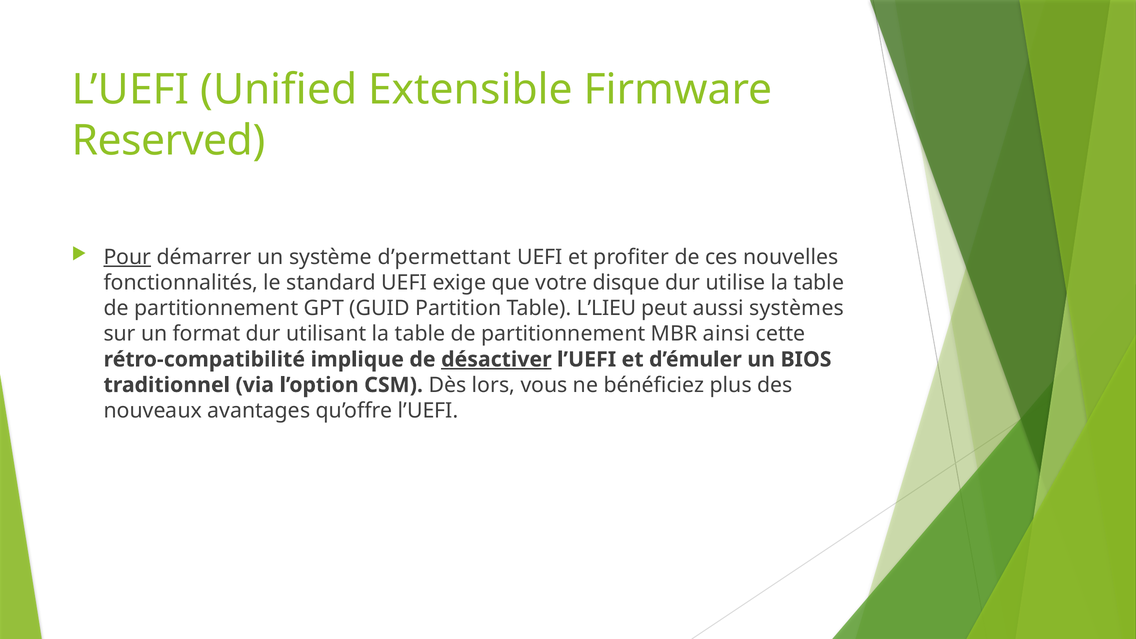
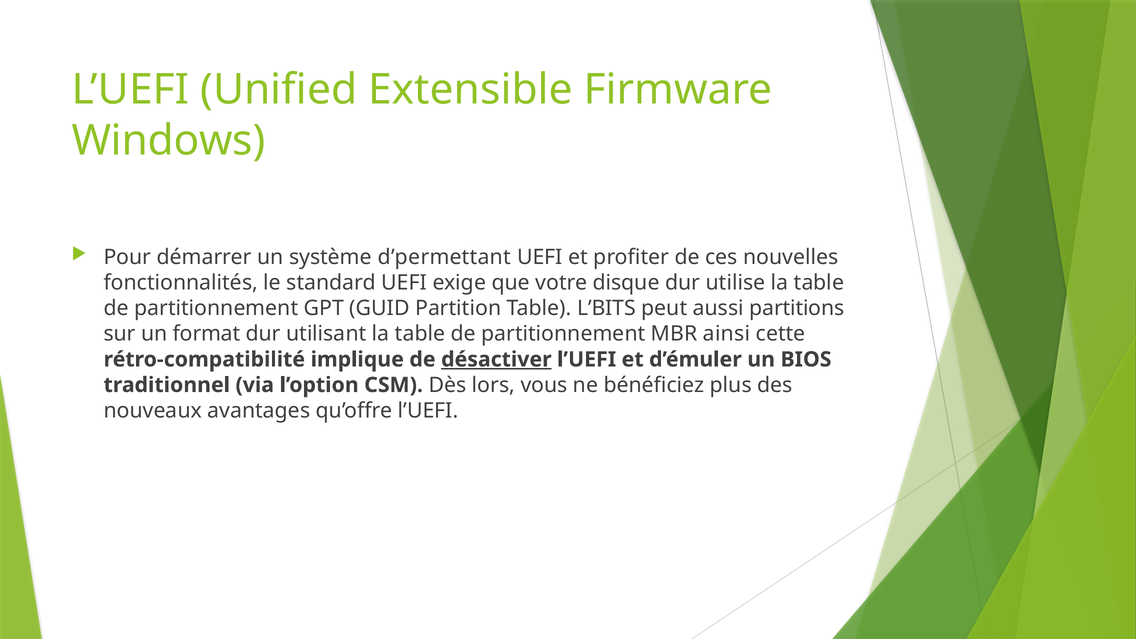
Reserved: Reserved -> Windows
Pour underline: present -> none
L’LIEU: L’LIEU -> L’BITS
systèmes: systèmes -> partitions
